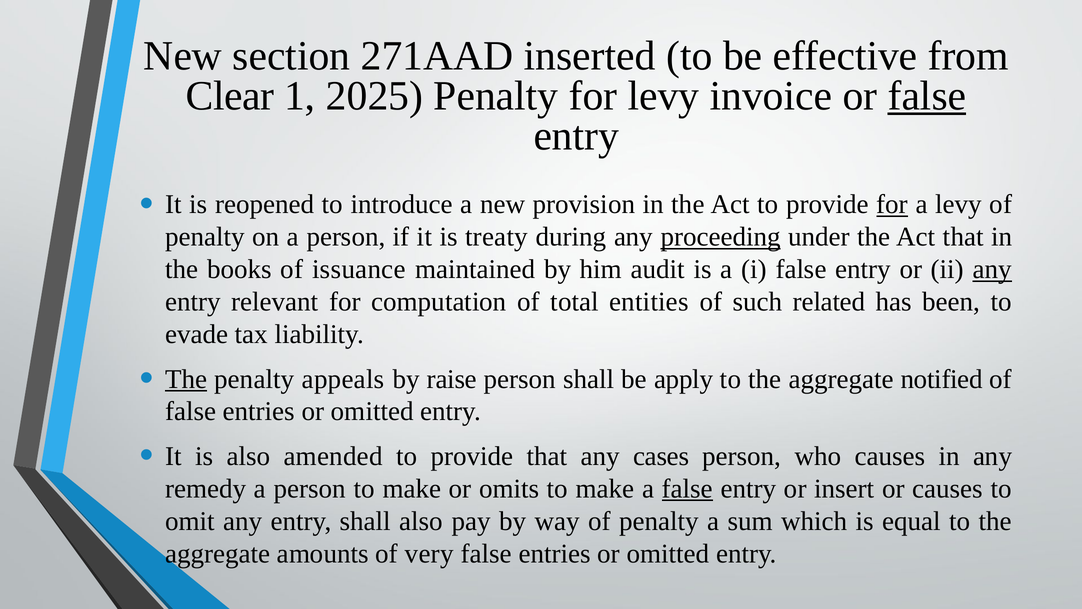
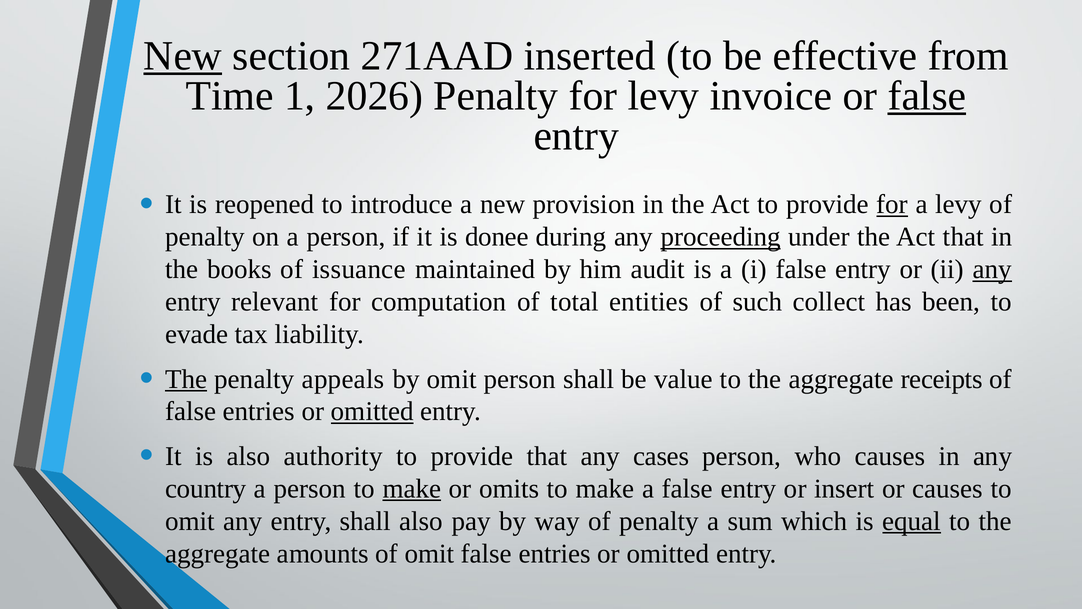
New at (183, 56) underline: none -> present
Clear: Clear -> Time
2025: 2025 -> 2026
treaty: treaty -> donee
related: related -> collect
by raise: raise -> omit
apply: apply -> value
notified: notified -> receipts
omitted at (372, 411) underline: none -> present
amended: amended -> authority
remedy: remedy -> country
make at (412, 488) underline: none -> present
false at (687, 488) underline: present -> none
equal underline: none -> present
of very: very -> omit
